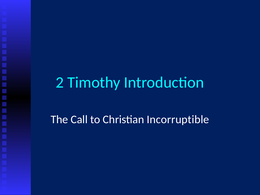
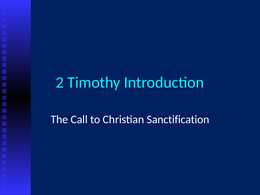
Incorruptible: Incorruptible -> Sanctification
